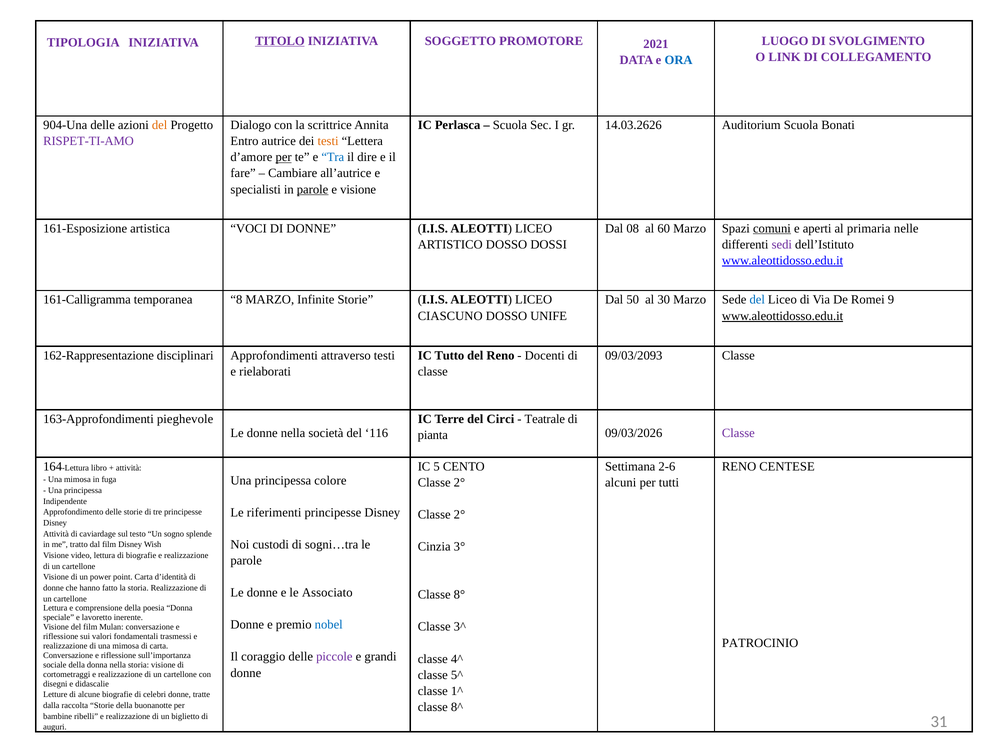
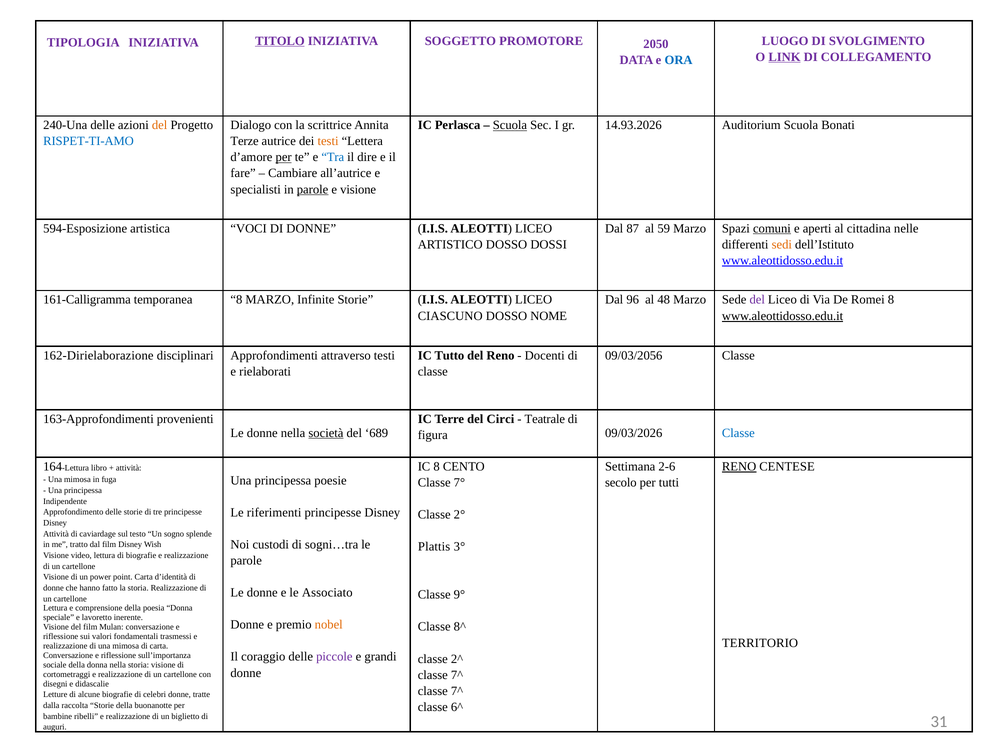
2021: 2021 -> 2050
LINK underline: none -> present
904-Una: 904-Una -> 240-Una
Scuola at (510, 125) underline: none -> present
14.03.2626: 14.03.2626 -> 14.93.2026
RISPET-TI-AMO colour: purple -> blue
Entro: Entro -> Terze
161-Esposizione: 161-Esposizione -> 594-Esposizione
08: 08 -> 87
60: 60 -> 59
primaria: primaria -> cittadina
sedi colour: purple -> orange
50: 50 -> 96
30: 30 -> 48
del at (757, 300) colour: blue -> purple
Romei 9: 9 -> 8
UNIFE: UNIFE -> NOME
162-Rappresentazione: 162-Rappresentazione -> 162-Dirielaborazione
09/03/2093: 09/03/2093 -> 09/03/2056
pieghevole: pieghevole -> provenienti
società underline: none -> present
116: 116 -> 689
pianta: pianta -> figura
Classe at (738, 433) colour: purple -> blue
IC 5: 5 -> 8
RENO at (739, 467) underline: none -> present
colore: colore -> poesie
2° at (459, 483): 2° -> 7°
alcuni: alcuni -> secolo
Cinzia: Cinzia -> Plattis
8°: 8° -> 9°
nobel colour: blue -> orange
3^: 3^ -> 8^
PATROCINIO: PATROCINIO -> TERRITORIO
4^: 4^ -> 2^
5^ at (457, 675): 5^ -> 7^
1^ at (457, 691): 1^ -> 7^
8^: 8^ -> 6^
